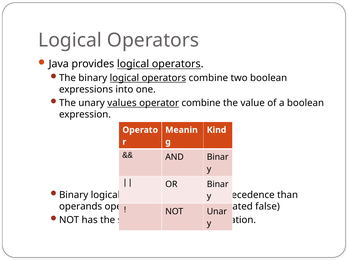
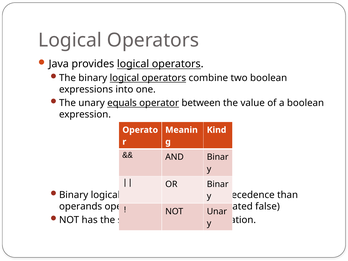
values: values -> equals
operator combine: combine -> between
